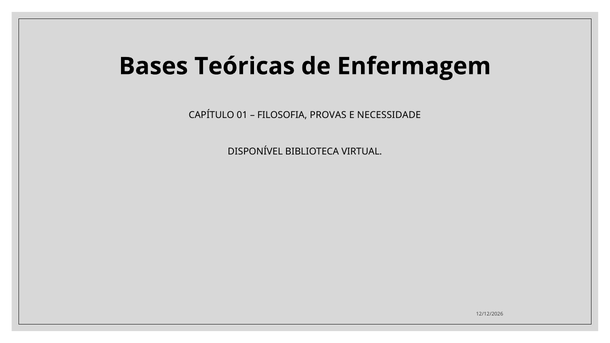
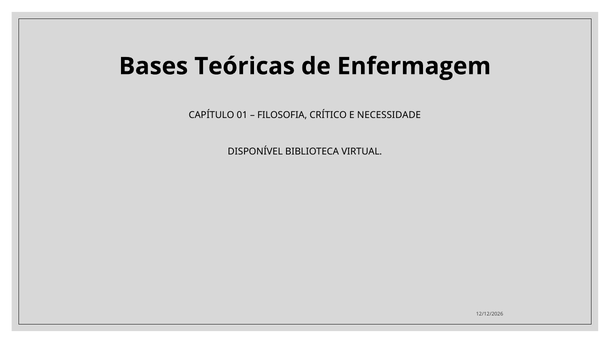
PROVAS: PROVAS -> CRÍTICO
